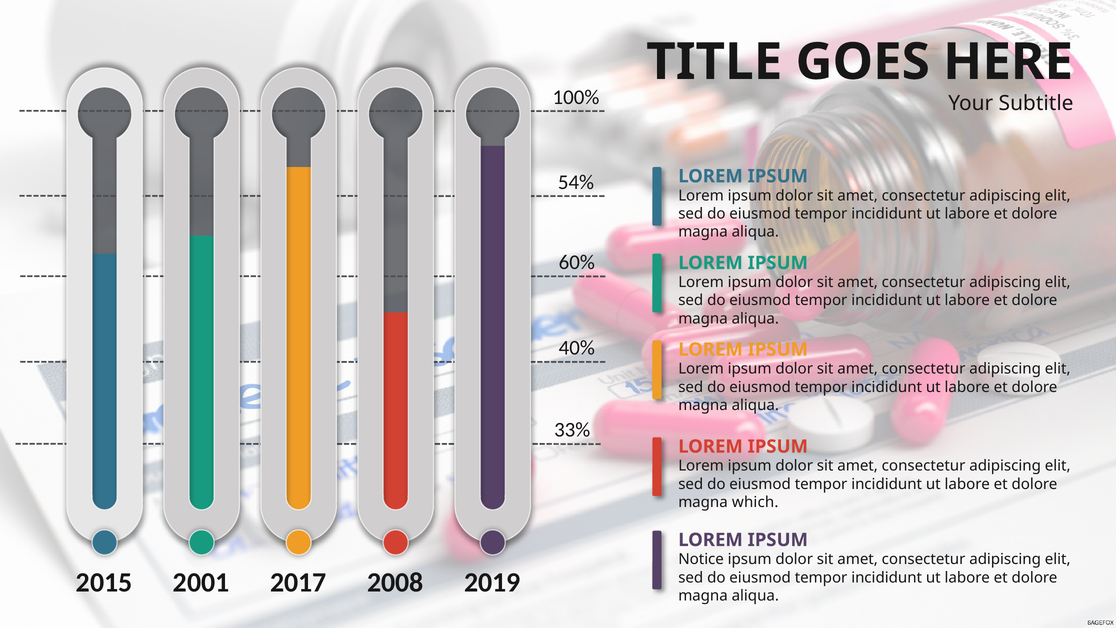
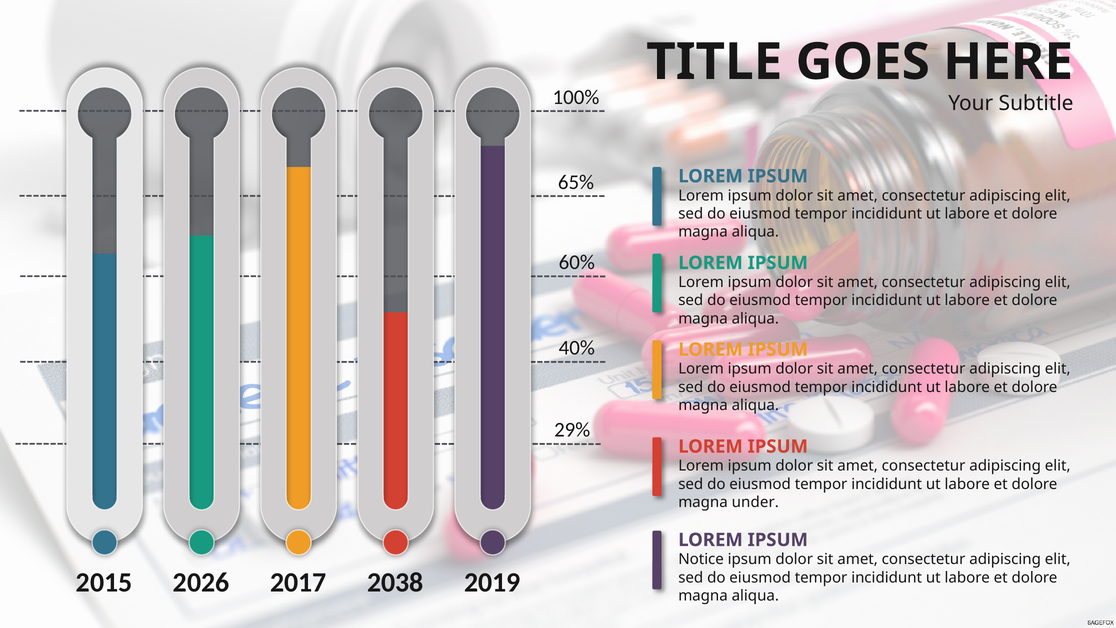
54%: 54% -> 65%
33%: 33% -> 29%
which: which -> under
2001: 2001 -> 2026
2008: 2008 -> 2038
